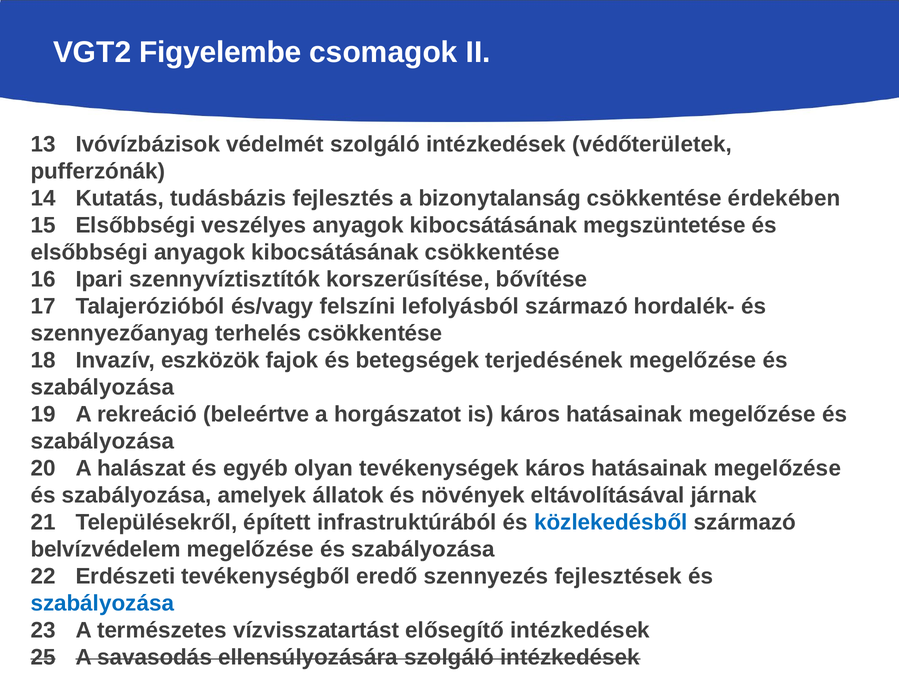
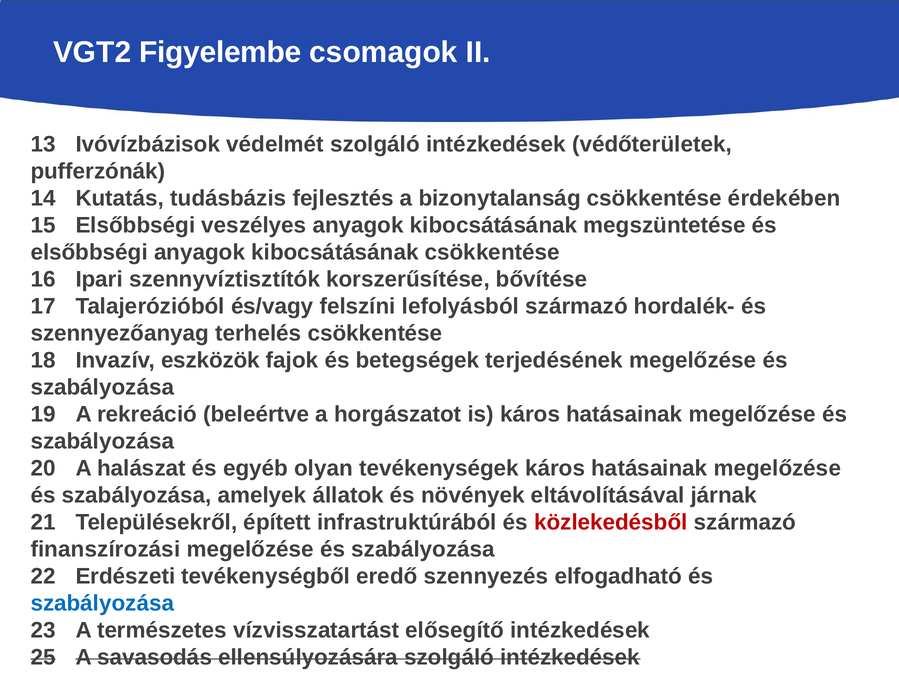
közlekedésből colour: blue -> red
belvízvédelem: belvízvédelem -> finanszírozási
fejlesztések: fejlesztések -> elfogadható
